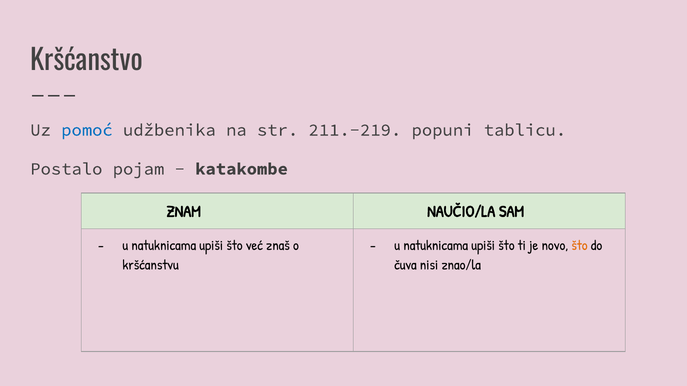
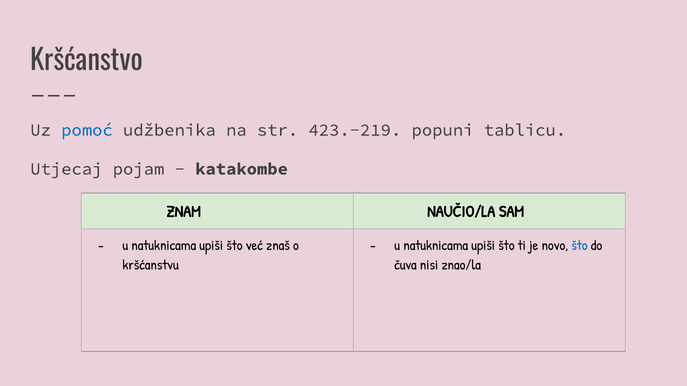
211.-219: 211.-219 -> 423.-219
Postalo: Postalo -> Utjecaj
što at (580, 246) colour: orange -> blue
